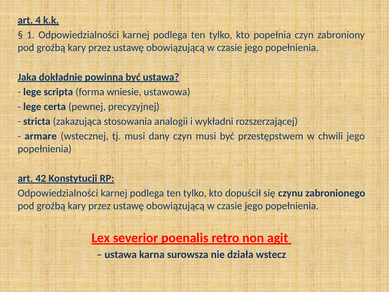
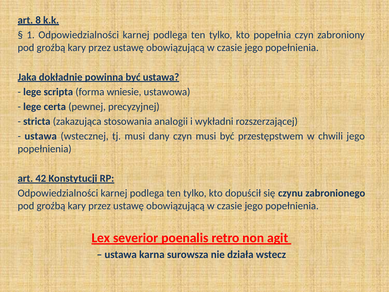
4: 4 -> 8
armare at (41, 136): armare -> ustawa
